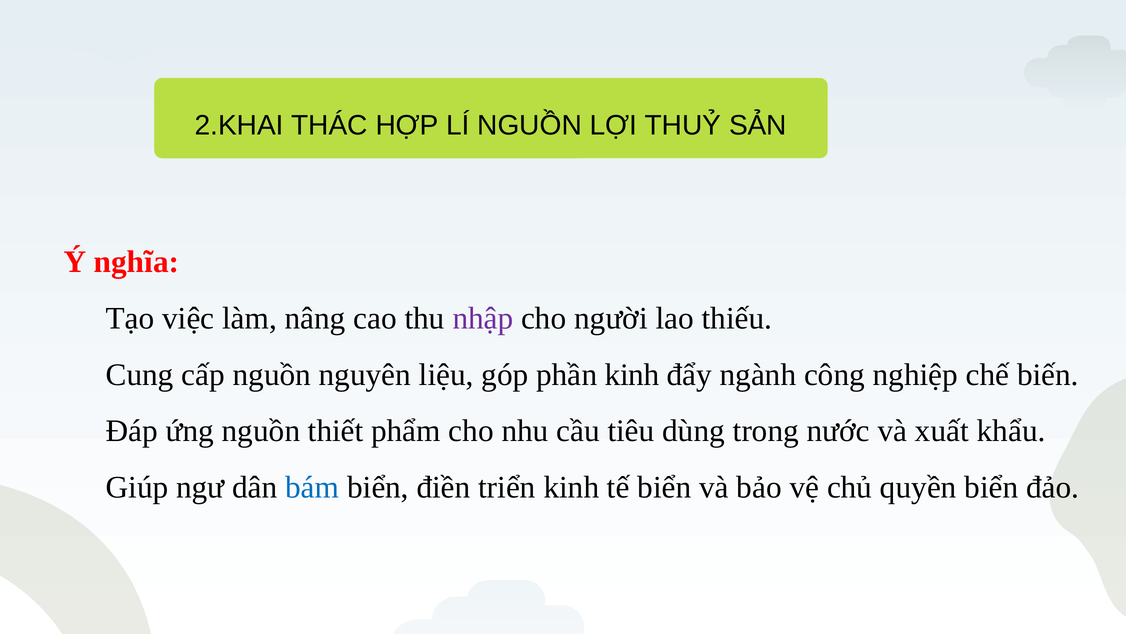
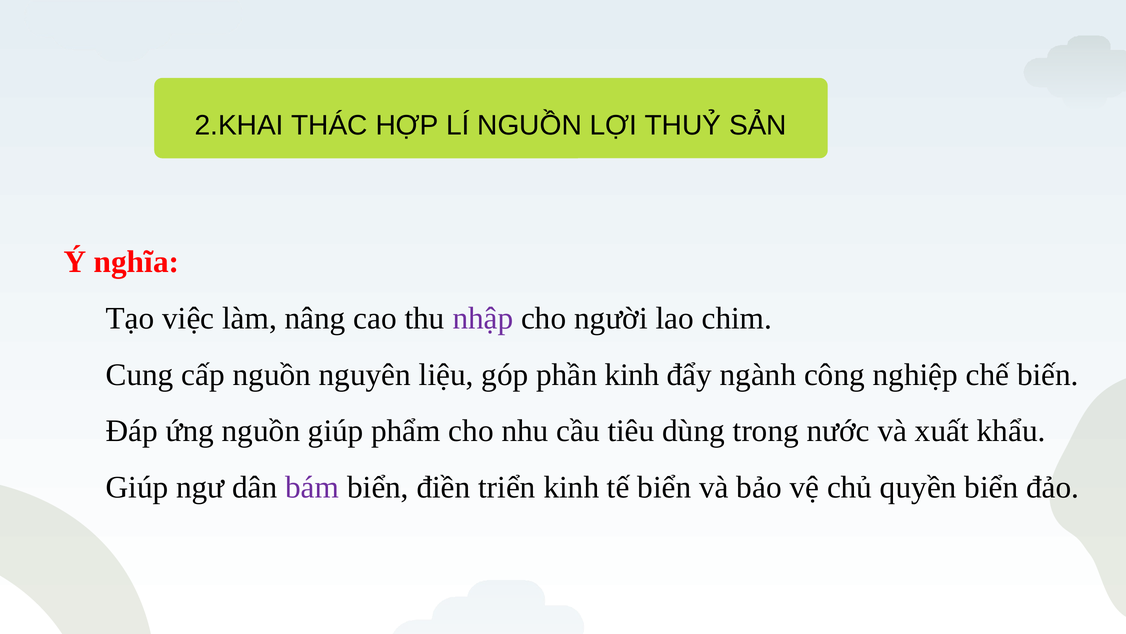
thiếu: thiếu -> chim
thiết: thiết -> giúp
bám colour: blue -> purple
